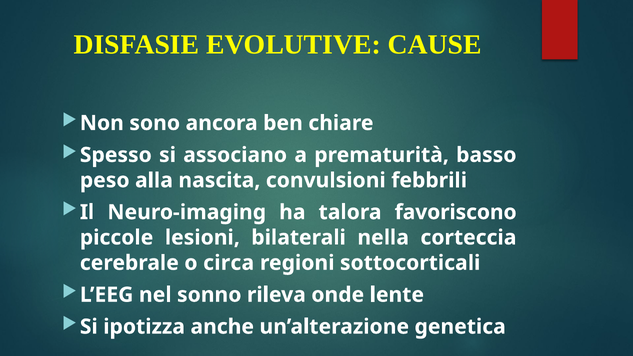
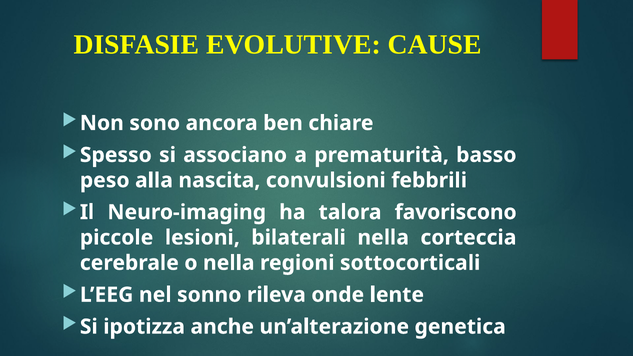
o circa: circa -> nella
